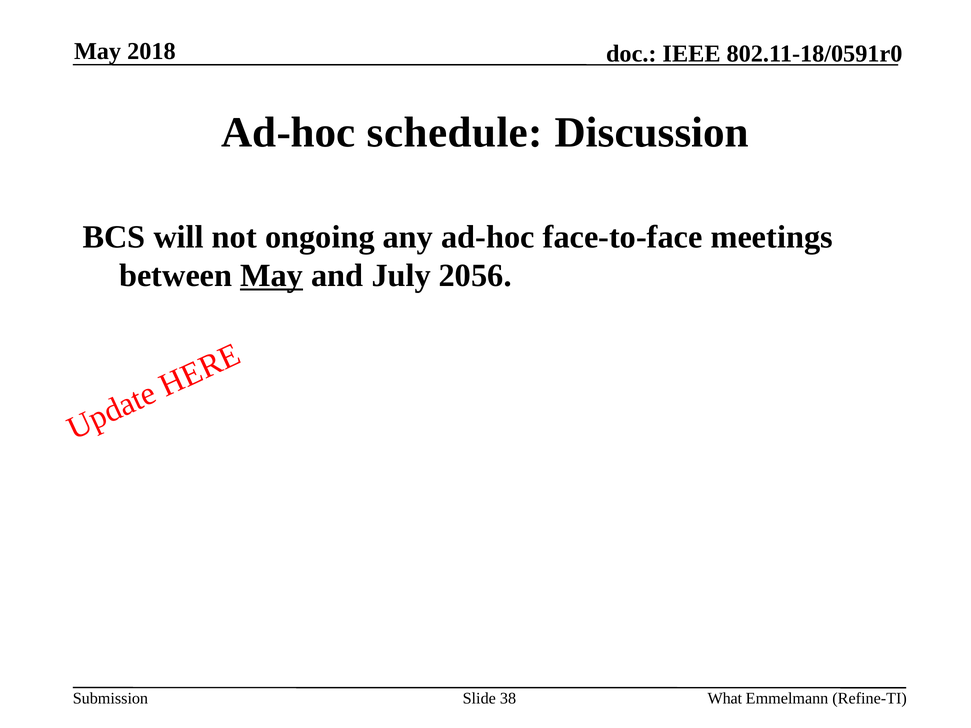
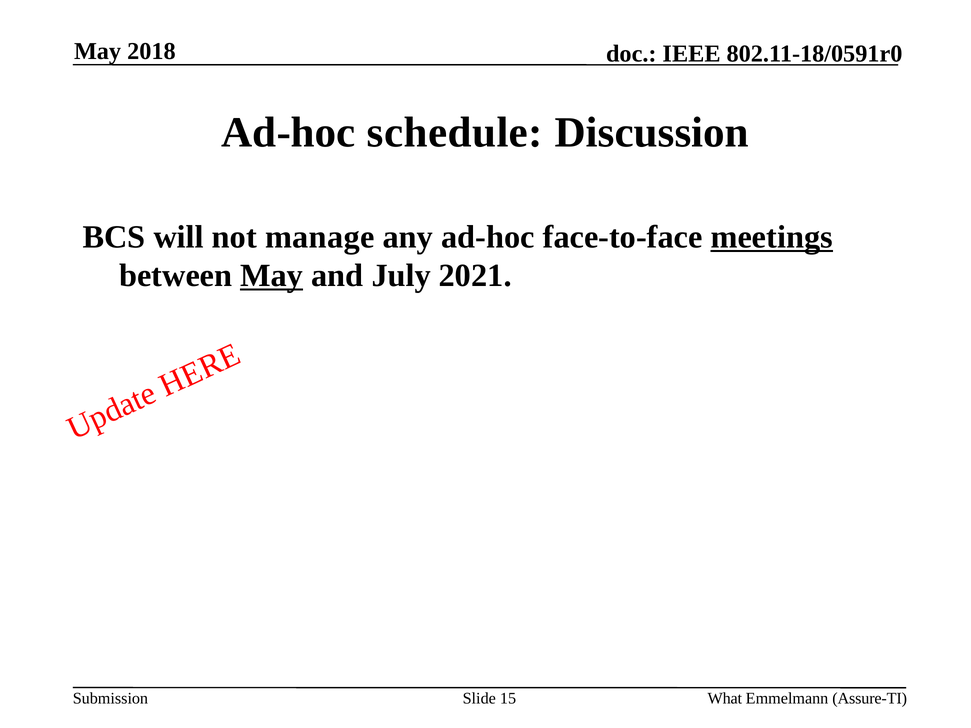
ongoing: ongoing -> manage
meetings underline: none -> present
2056: 2056 -> 2021
38: 38 -> 15
Refine-TI: Refine-TI -> Assure-TI
